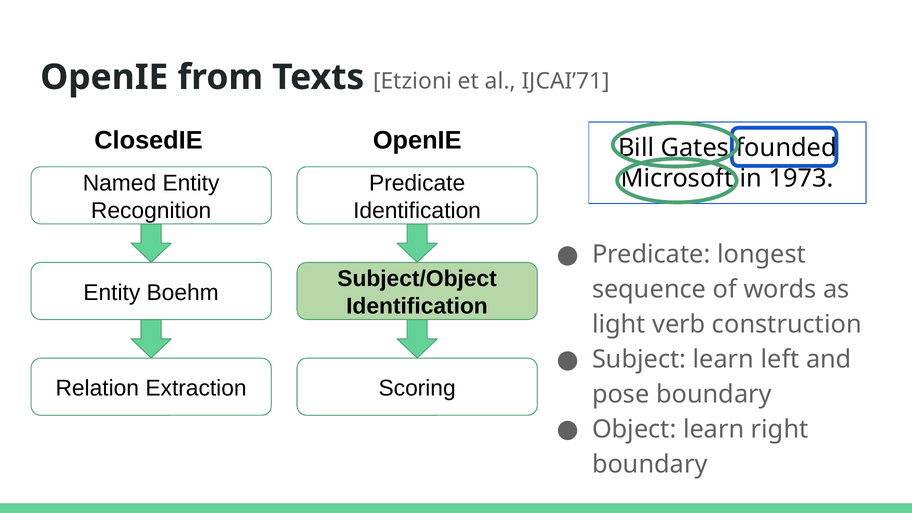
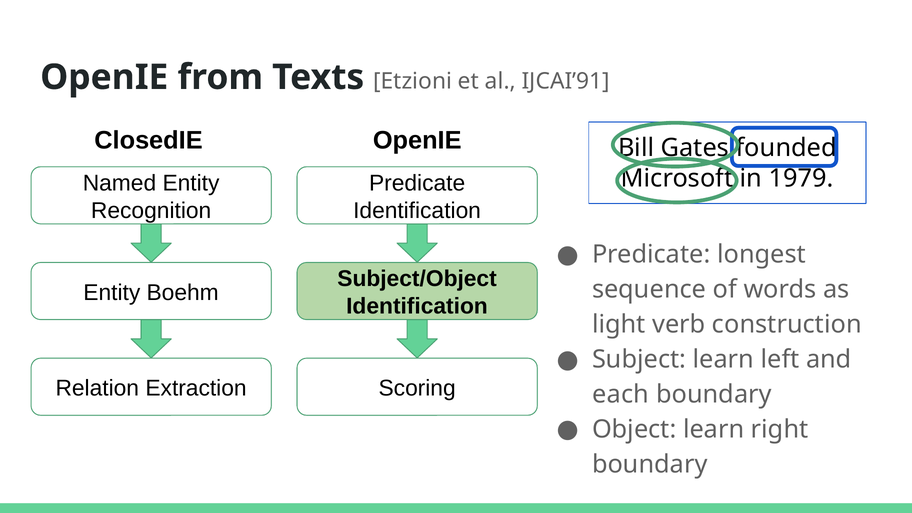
IJCAI’71: IJCAI’71 -> IJCAI’91
1973: 1973 -> 1979
pose: pose -> each
